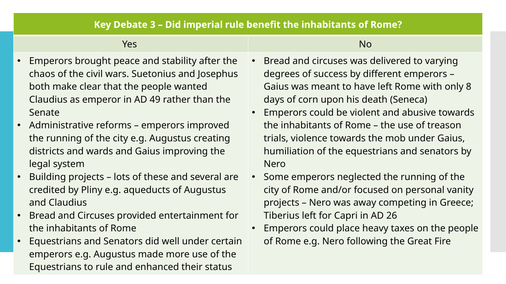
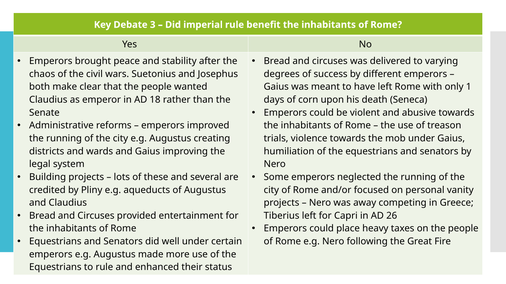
8: 8 -> 1
49: 49 -> 18
